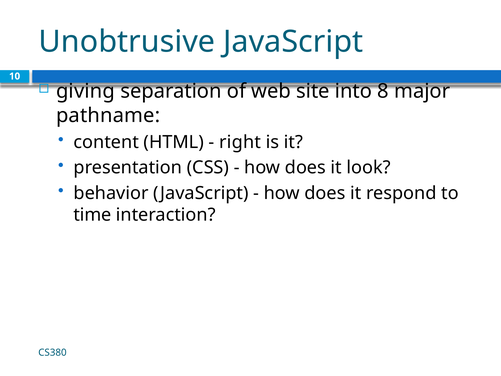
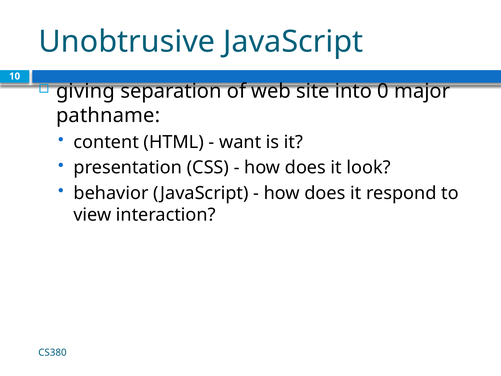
8: 8 -> 0
right: right -> want
time: time -> view
